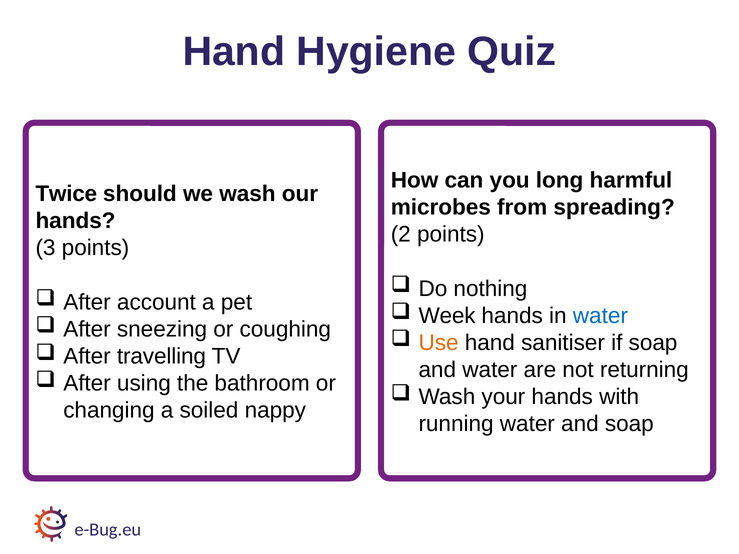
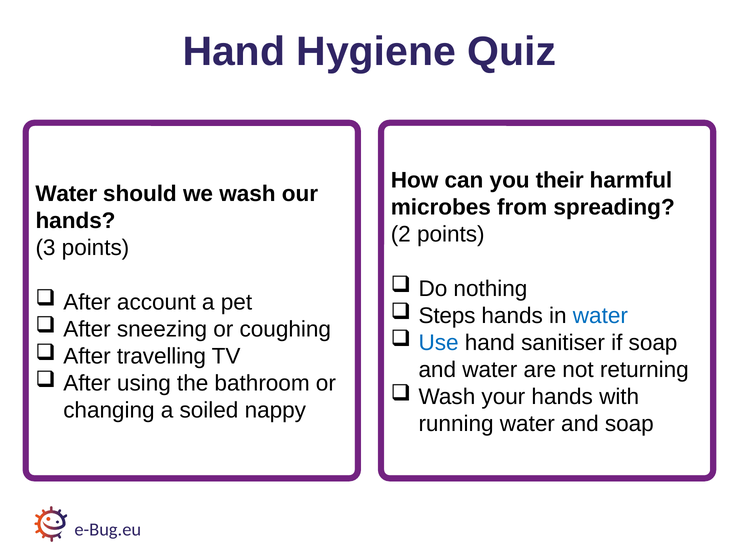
long: long -> their
Twice at (66, 194): Twice -> Water
Week: Week -> Steps
Use colour: orange -> blue
